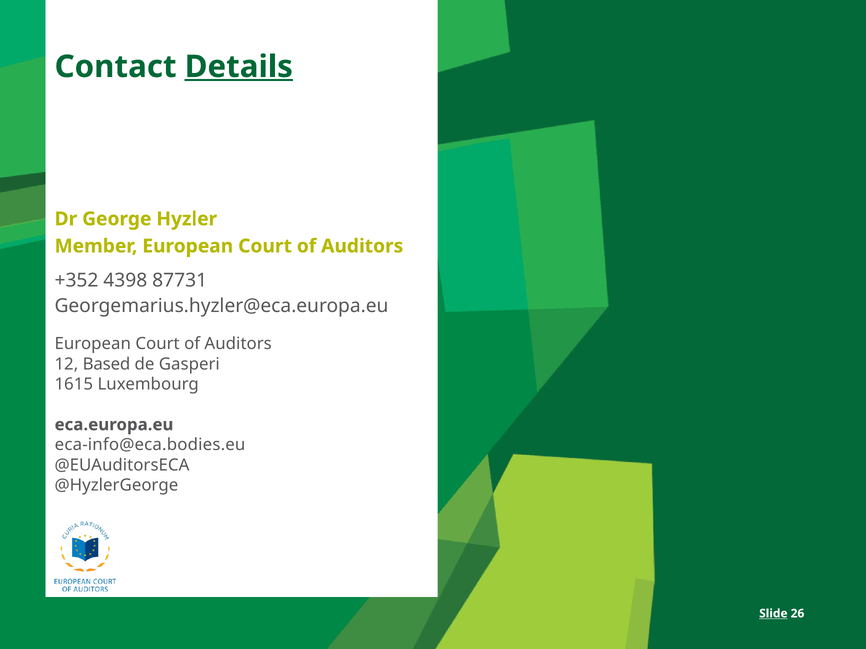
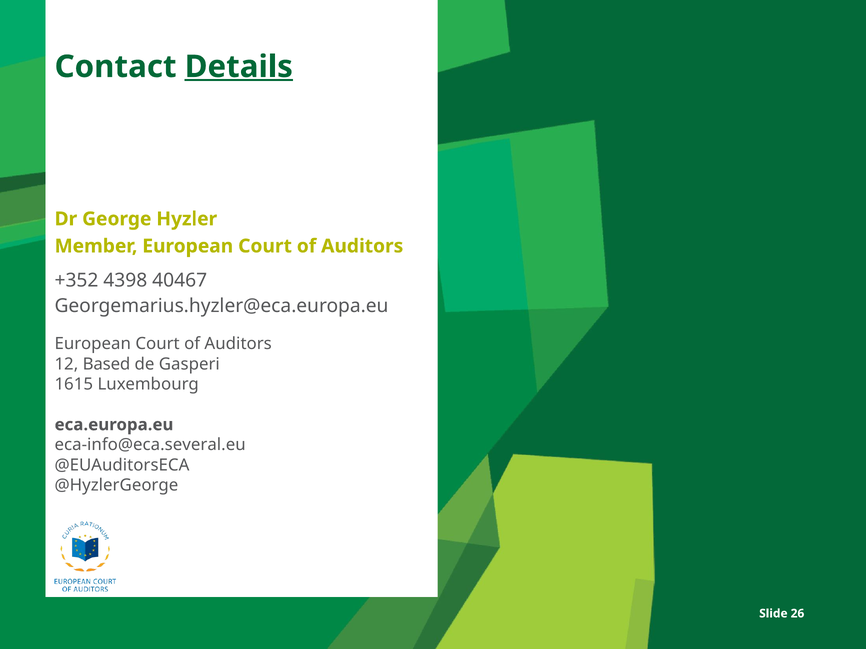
87731: 87731 -> 40467
eca-info@eca.bodies.eu: eca-info@eca.bodies.eu -> eca-info@eca.several.eu
Slide underline: present -> none
